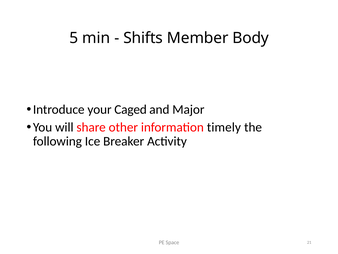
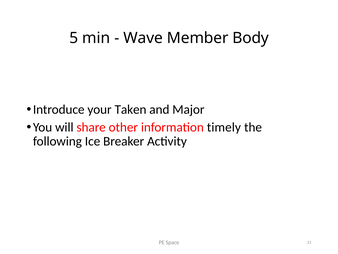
Shifts: Shifts -> Wave
Caged: Caged -> Taken
